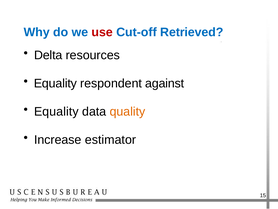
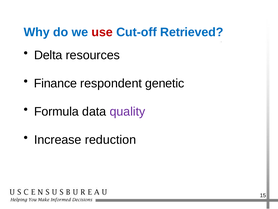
Equality at (55, 83): Equality -> Finance
against: against -> genetic
Equality at (56, 111): Equality -> Formula
quality colour: orange -> purple
estimator: estimator -> reduction
